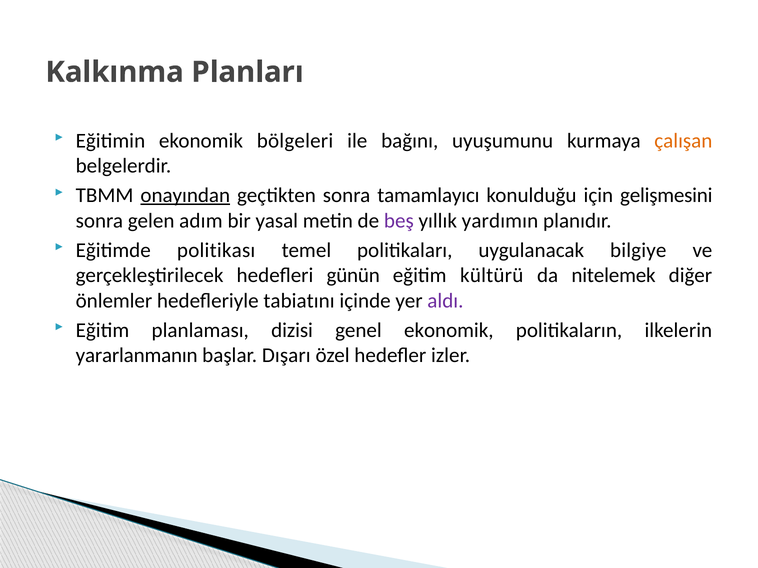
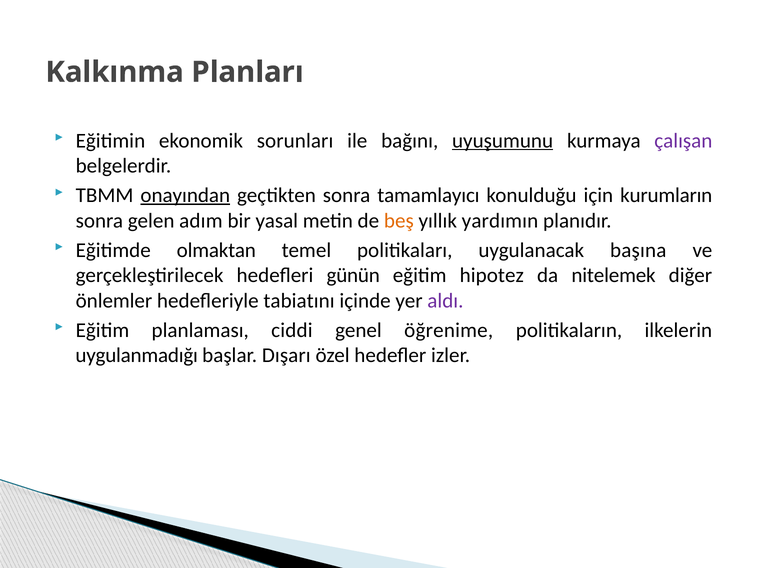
bölgeleri: bölgeleri -> sorunları
uyuşumunu underline: none -> present
çalışan colour: orange -> purple
gelişmesini: gelişmesini -> kurumların
beş colour: purple -> orange
politikası: politikası -> olmaktan
bilgiye: bilgiye -> başına
kültürü: kültürü -> hipotez
dizisi: dizisi -> ciddi
genel ekonomik: ekonomik -> öğrenime
yararlanmanın: yararlanmanın -> uygulanmadığı
